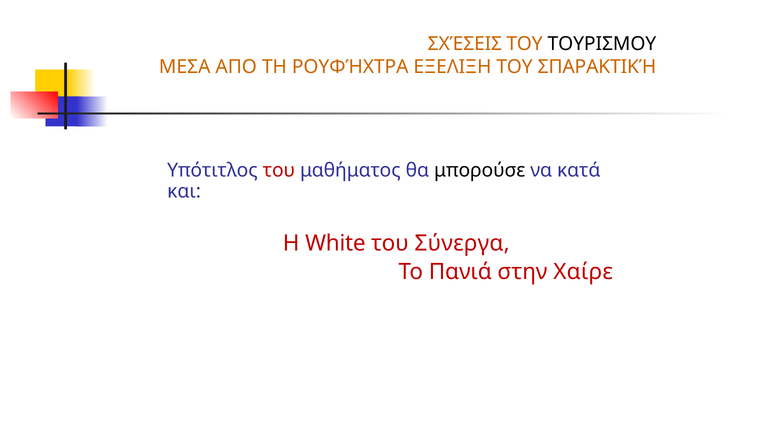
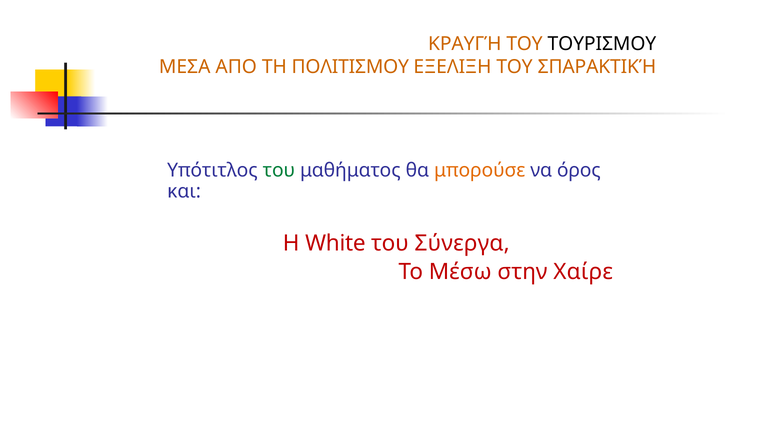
ΣΧΈΣΕΙΣ: ΣΧΈΣΕΙΣ -> ΚΡΑΥΓΉ
ΡΟΥΦΉΧΤΡΑ: ΡΟΥΦΉΧΤΡΑ -> ΠΟΛΙΤΙΣΜΟΥ
του at (279, 170) colour: red -> green
μπορούσε colour: black -> orange
κατά: κατά -> όρος
Πανιά: Πανιά -> Μέσω
